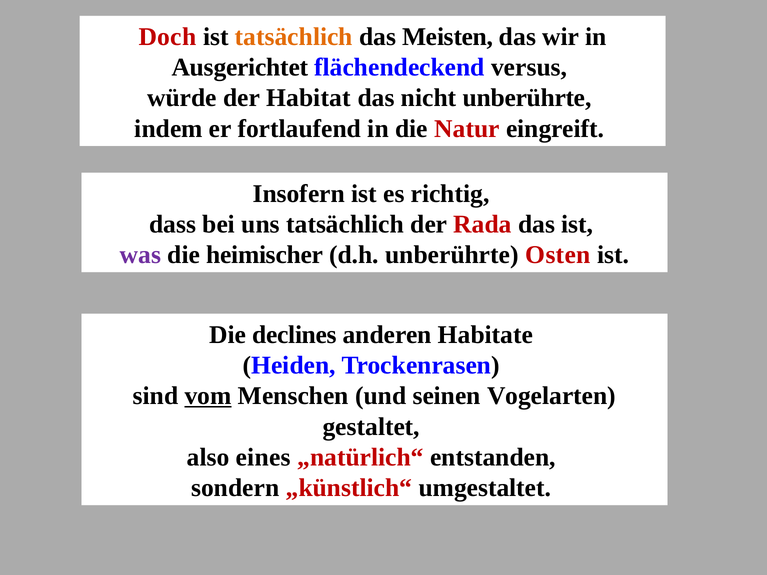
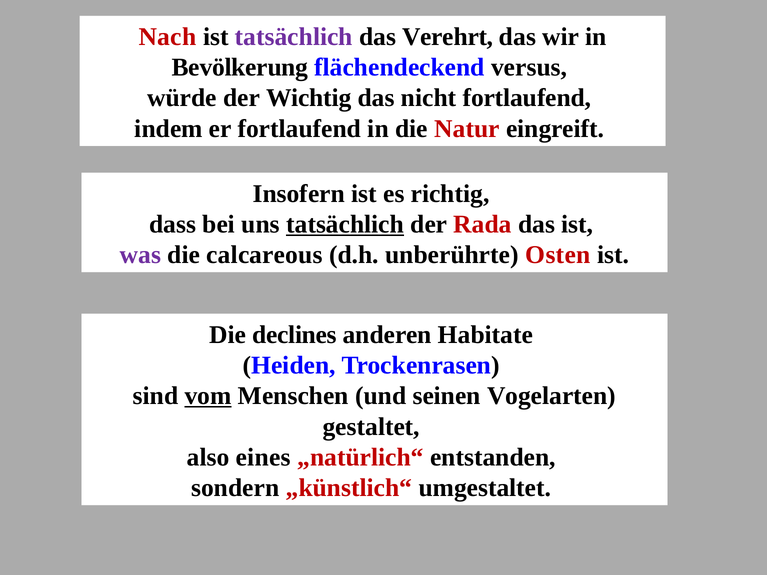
Doch: Doch -> Nach
tatsächlich at (294, 37) colour: orange -> purple
Meisten: Meisten -> Verehrt
Ausgerichtet: Ausgerichtet -> Bevölkerung
Habitat: Habitat -> Wichtig
nicht unberührte: unberührte -> fortlaufend
tatsächlich at (345, 224) underline: none -> present
heimischer: heimischer -> calcareous
